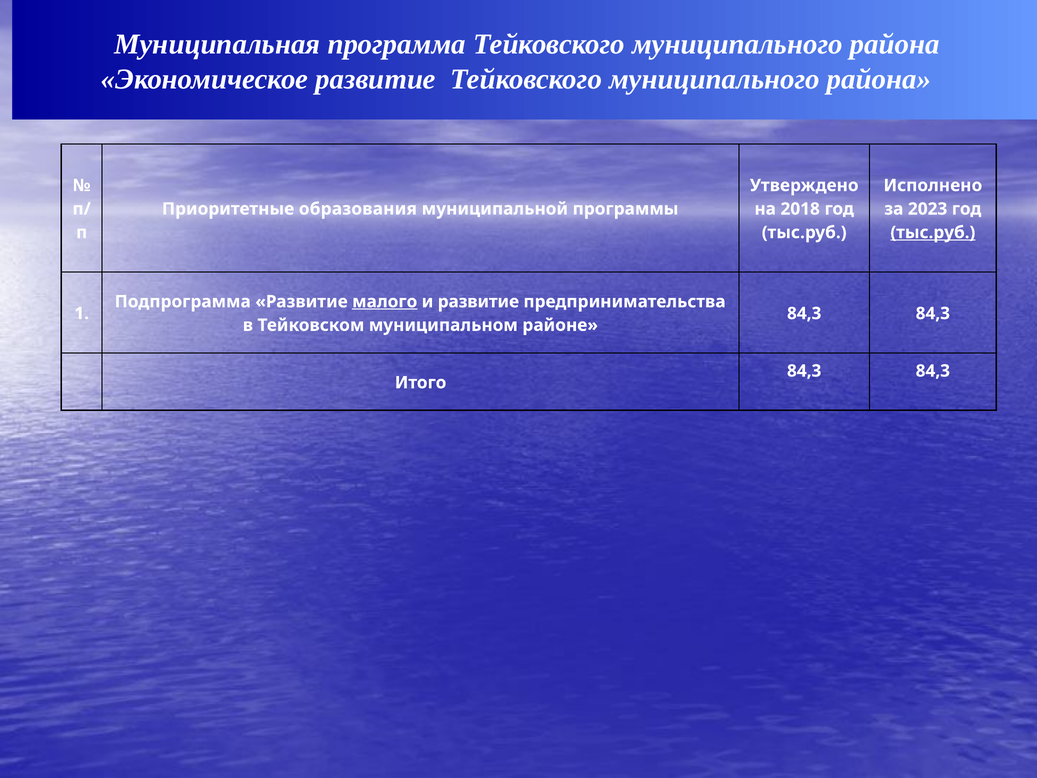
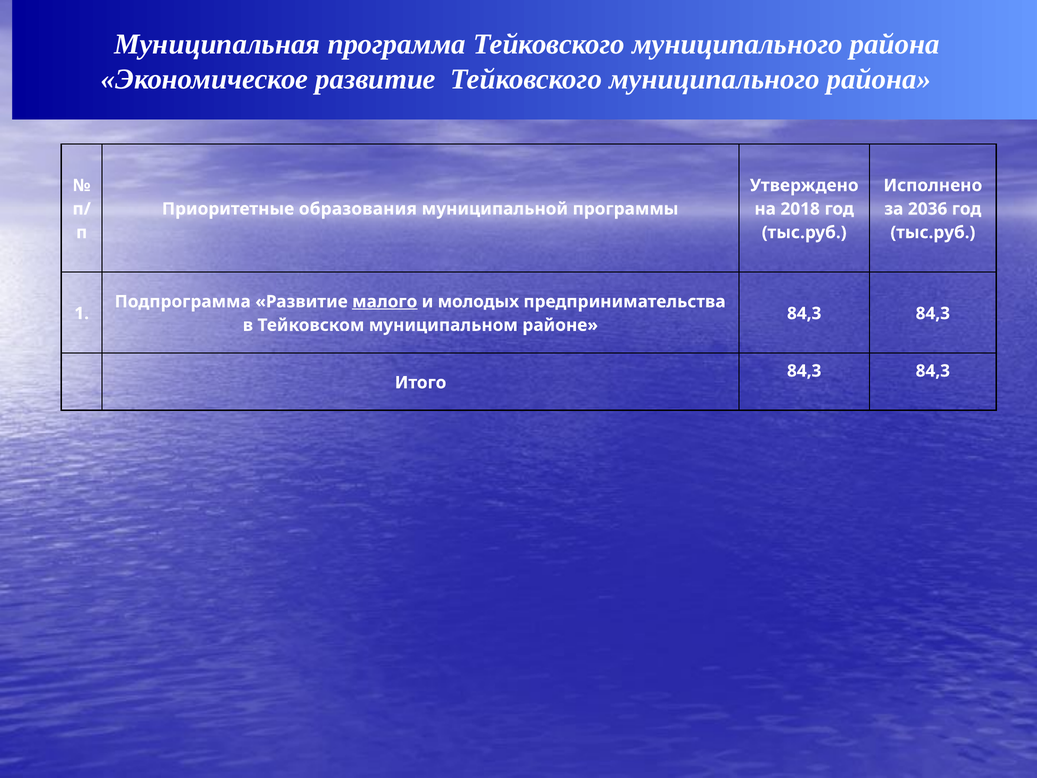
2023: 2023 -> 2036
тыс.руб at (933, 232) underline: present -> none
и развитие: развитие -> молодых
